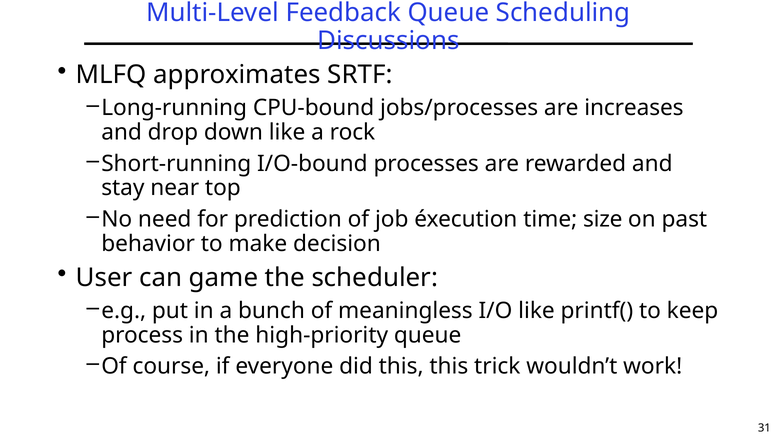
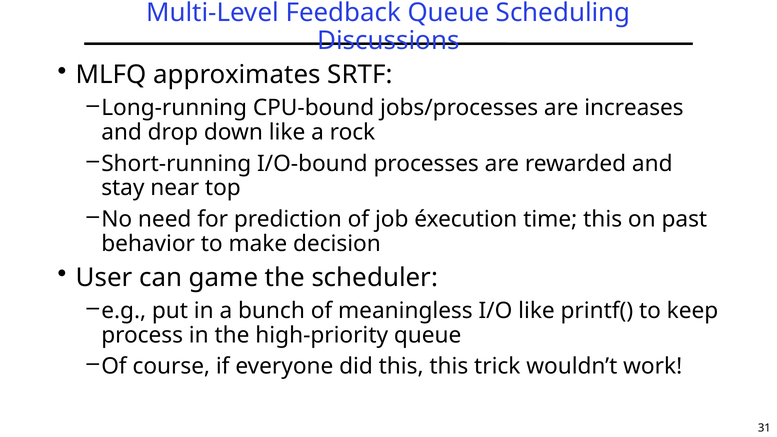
time size: size -> this
